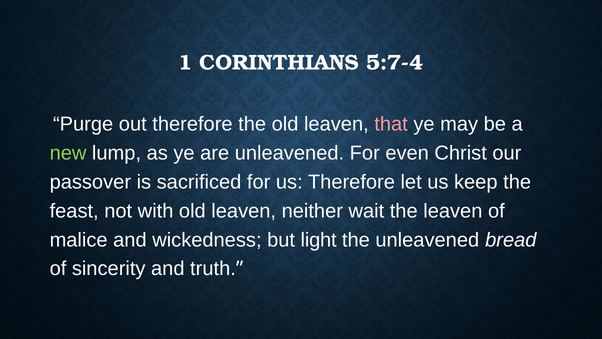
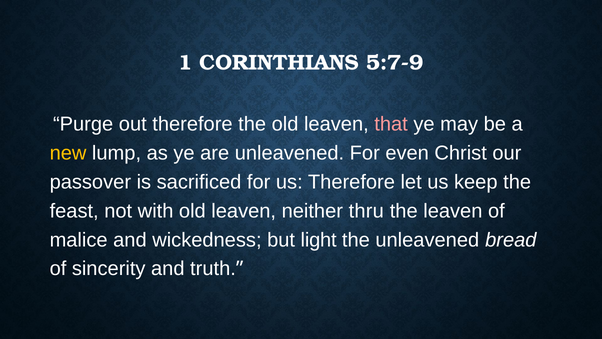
5:7-4: 5:7-4 -> 5:7-9
new colour: light green -> yellow
wait: wait -> thru
